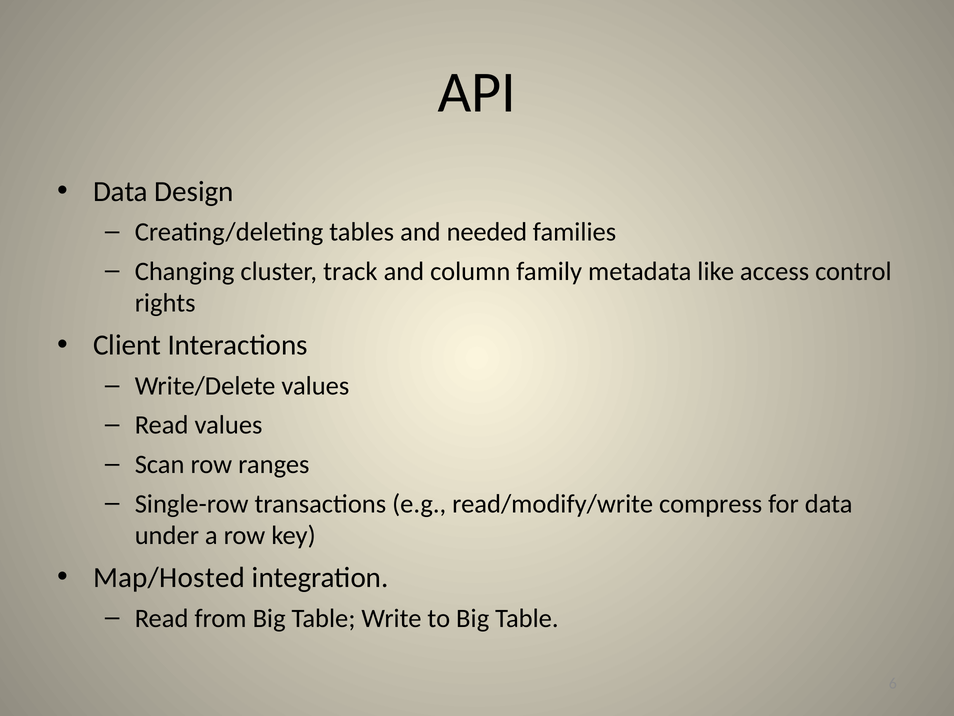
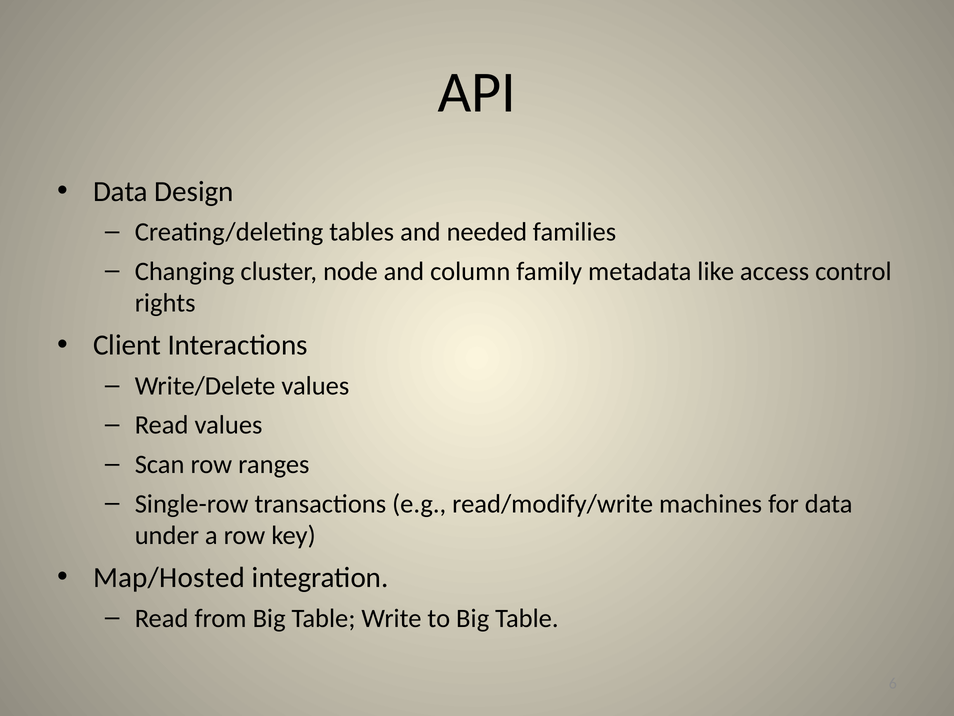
track: track -> node
compress: compress -> machines
